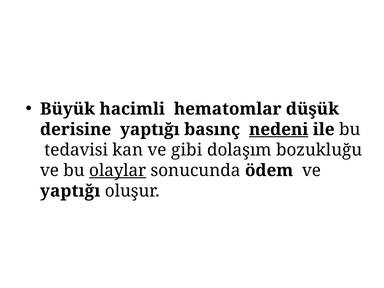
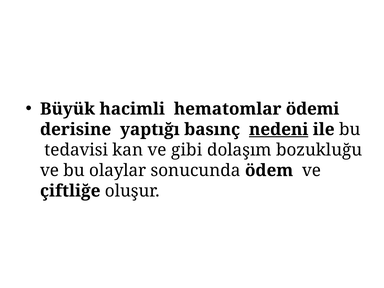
düşük: düşük -> ödemi
olaylar underline: present -> none
yaptığı at (70, 191): yaptığı -> çiftliğe
